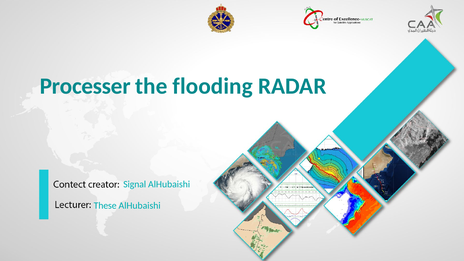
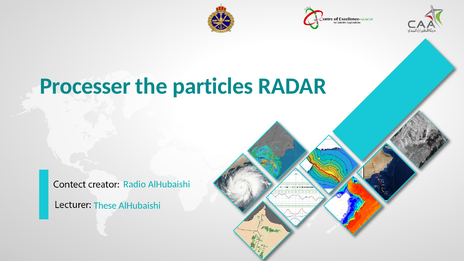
flooding: flooding -> particles
Signal: Signal -> Radio
